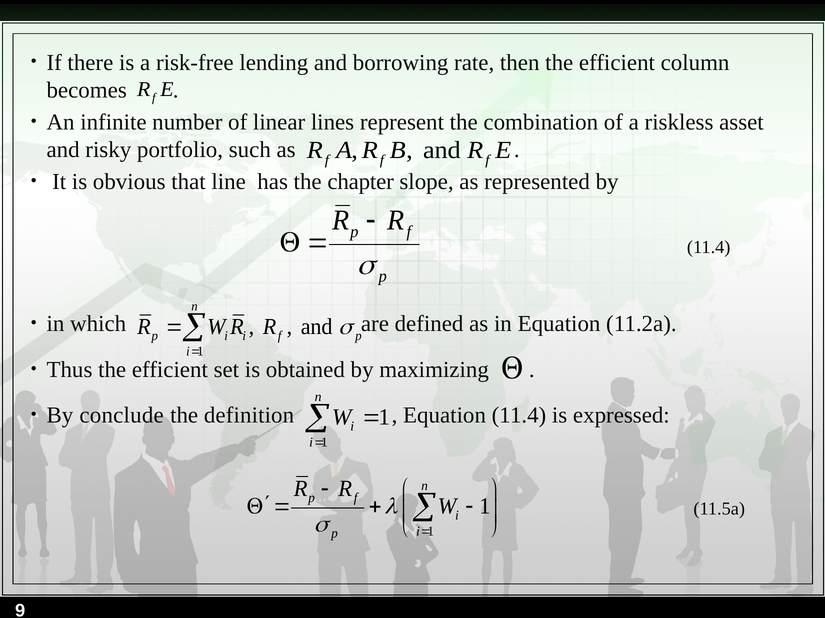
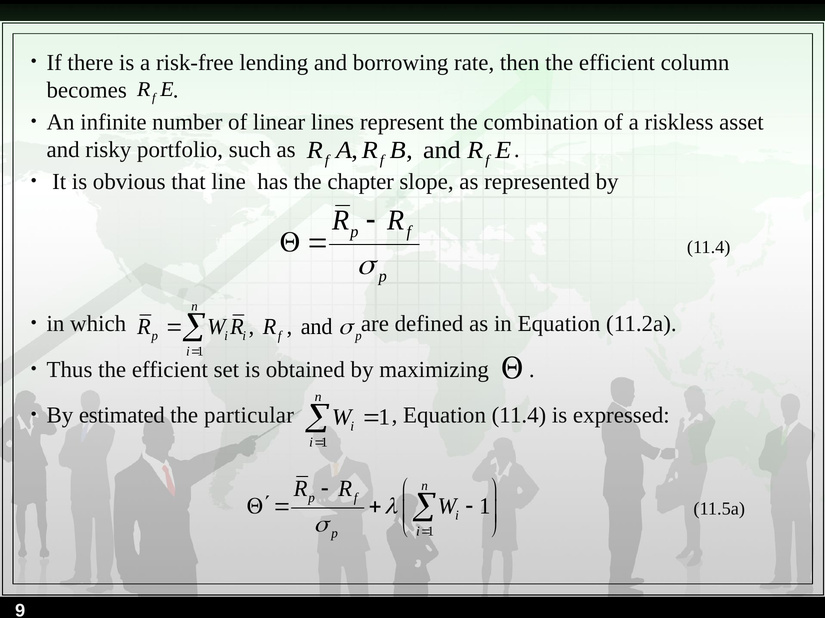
conclude: conclude -> estimated
definition: definition -> particular
